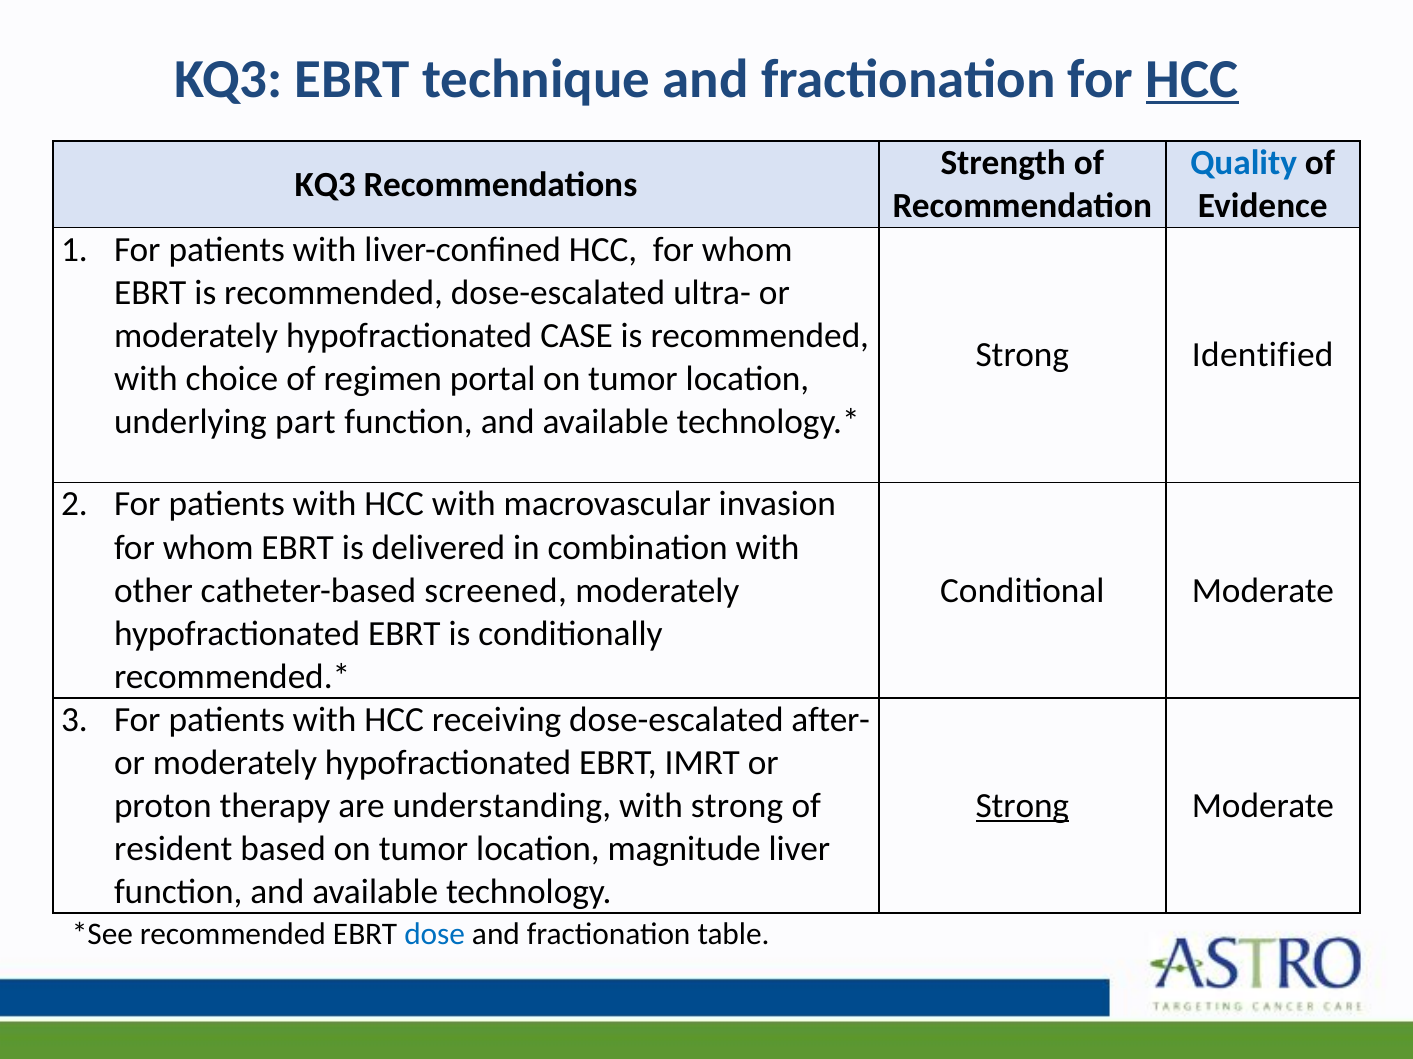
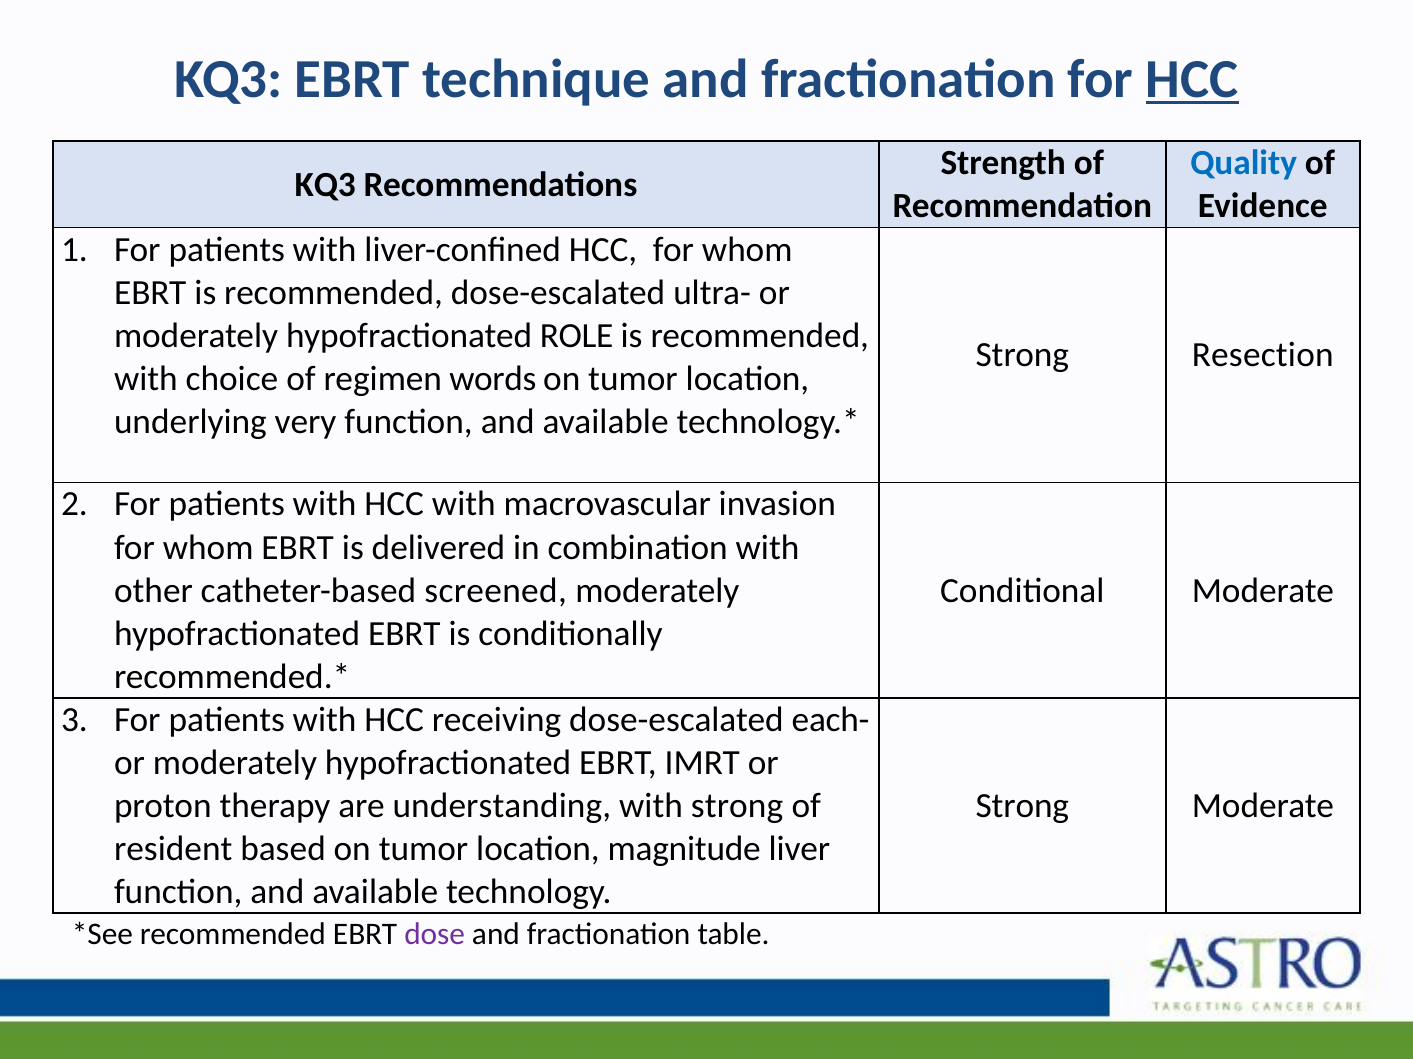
CASE: CASE -> ROLE
Identified: Identified -> Resection
portal: portal -> words
part: part -> very
after-: after- -> each-
Strong at (1022, 807) underline: present -> none
dose colour: blue -> purple
